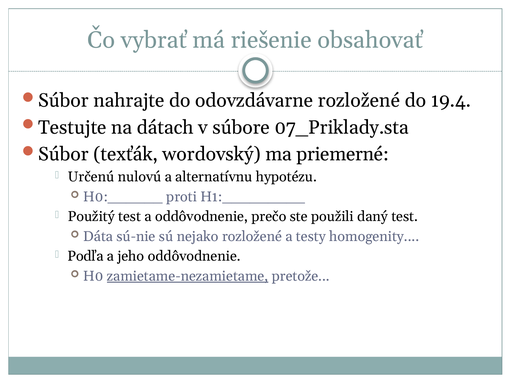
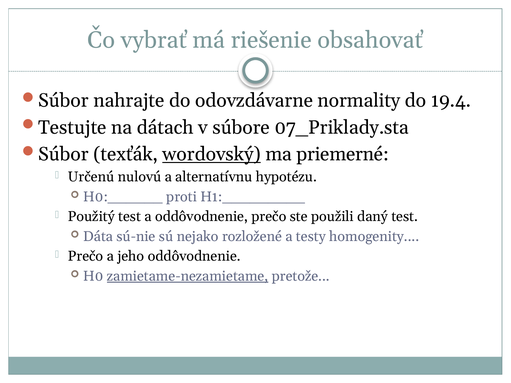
odovzdávarne rozložené: rozložené -> normality
wordovský underline: none -> present
Podľa at (86, 256): Podľa -> Prečo
